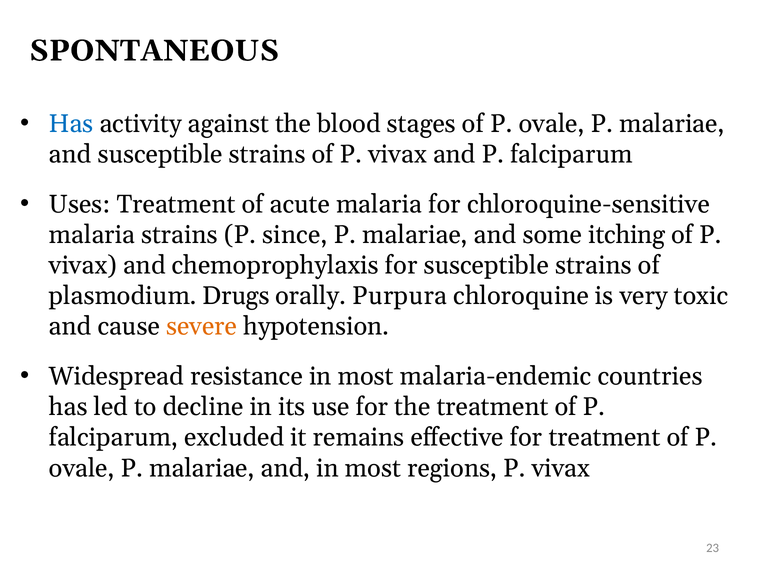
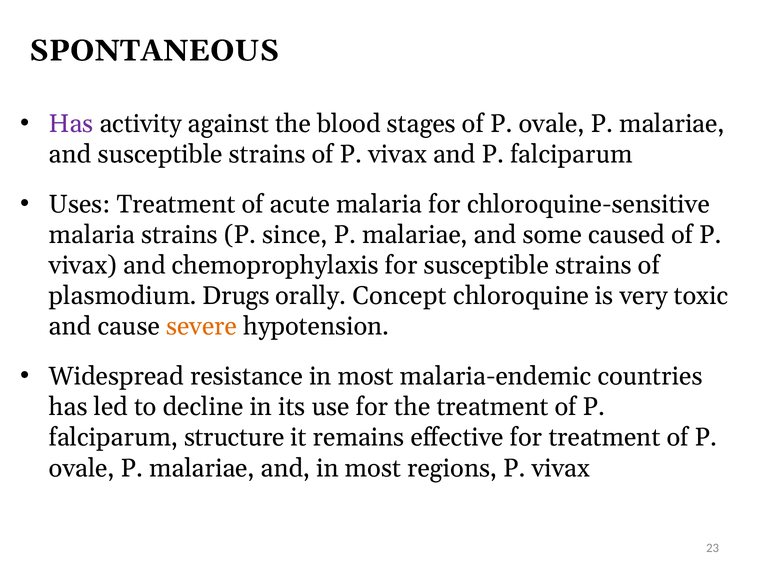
Has at (71, 124) colour: blue -> purple
itching: itching -> caused
Purpura: Purpura -> Concept
excluded: excluded -> structure
